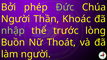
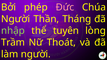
Đức colour: light green -> pink
Khoác: Khoác -> Tháng
trước: trước -> tuyên
Buồn: Buồn -> Trầm
